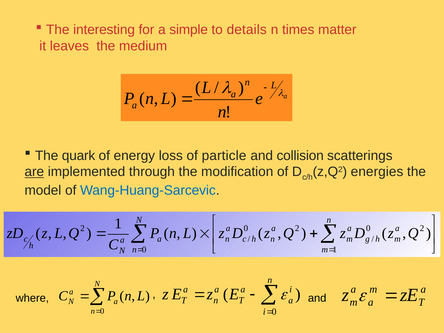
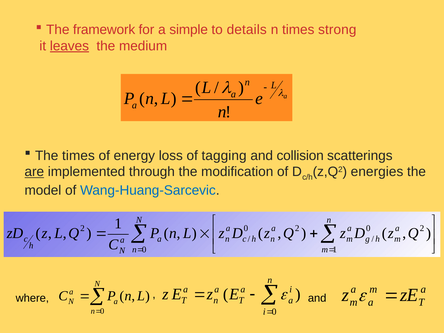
interesting: interesting -> framework
matter: matter -> strong
leaves underline: none -> present
The quark: quark -> times
particle: particle -> tagging
